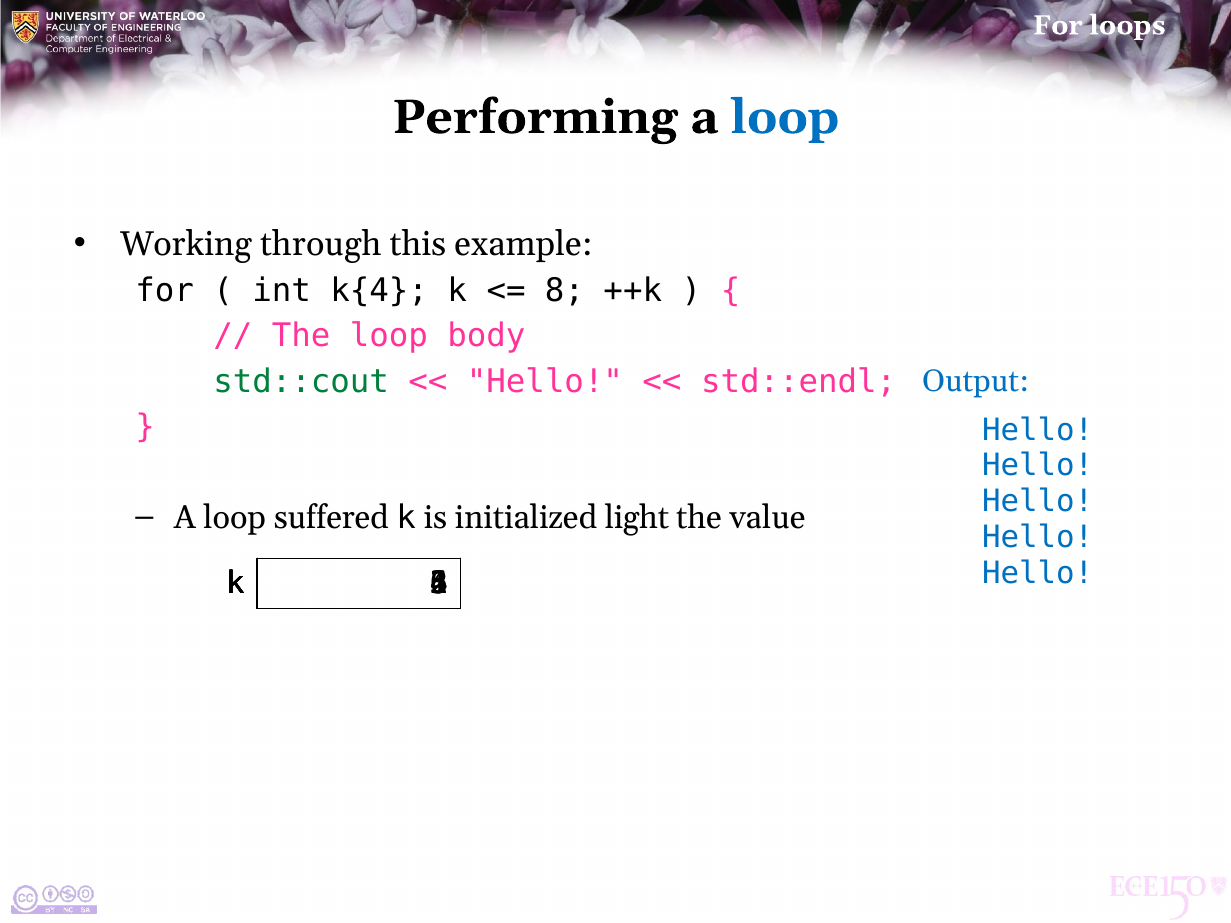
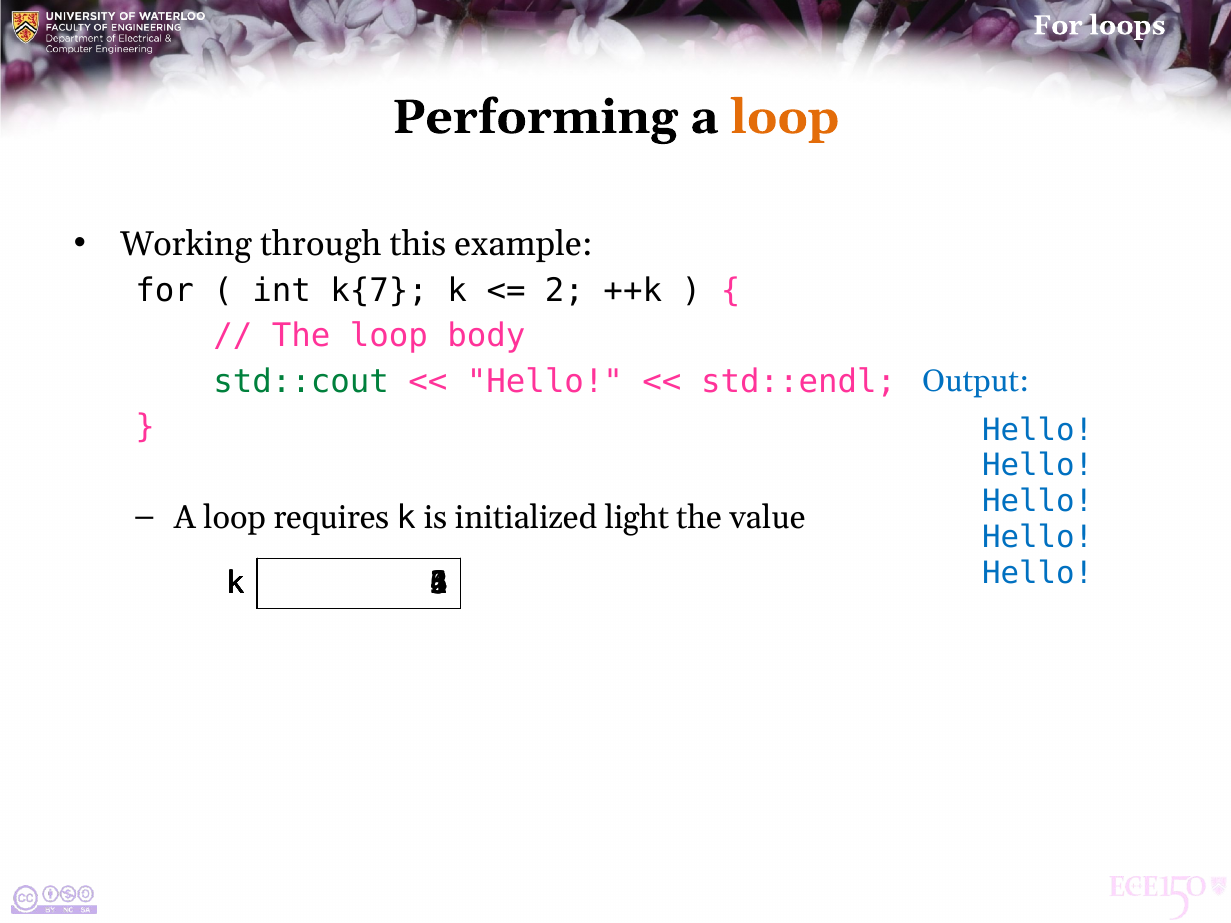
loop at (785, 117) colour: blue -> orange
k{4: k{4 -> k{7
8 at (565, 291): 8 -> 2
suffered: suffered -> requires
